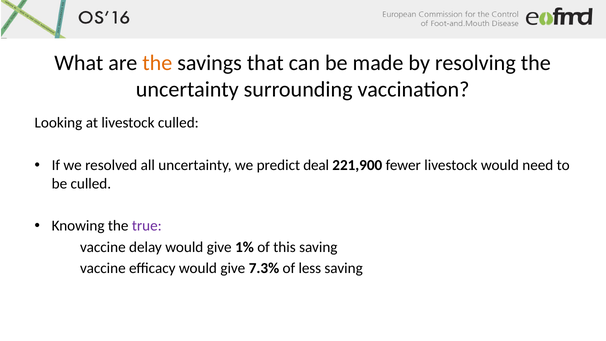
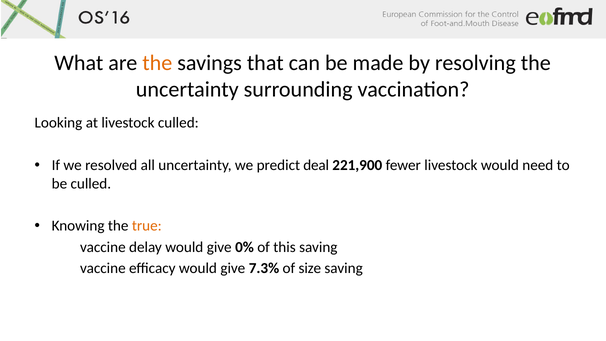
true colour: purple -> orange
1%: 1% -> 0%
less: less -> size
